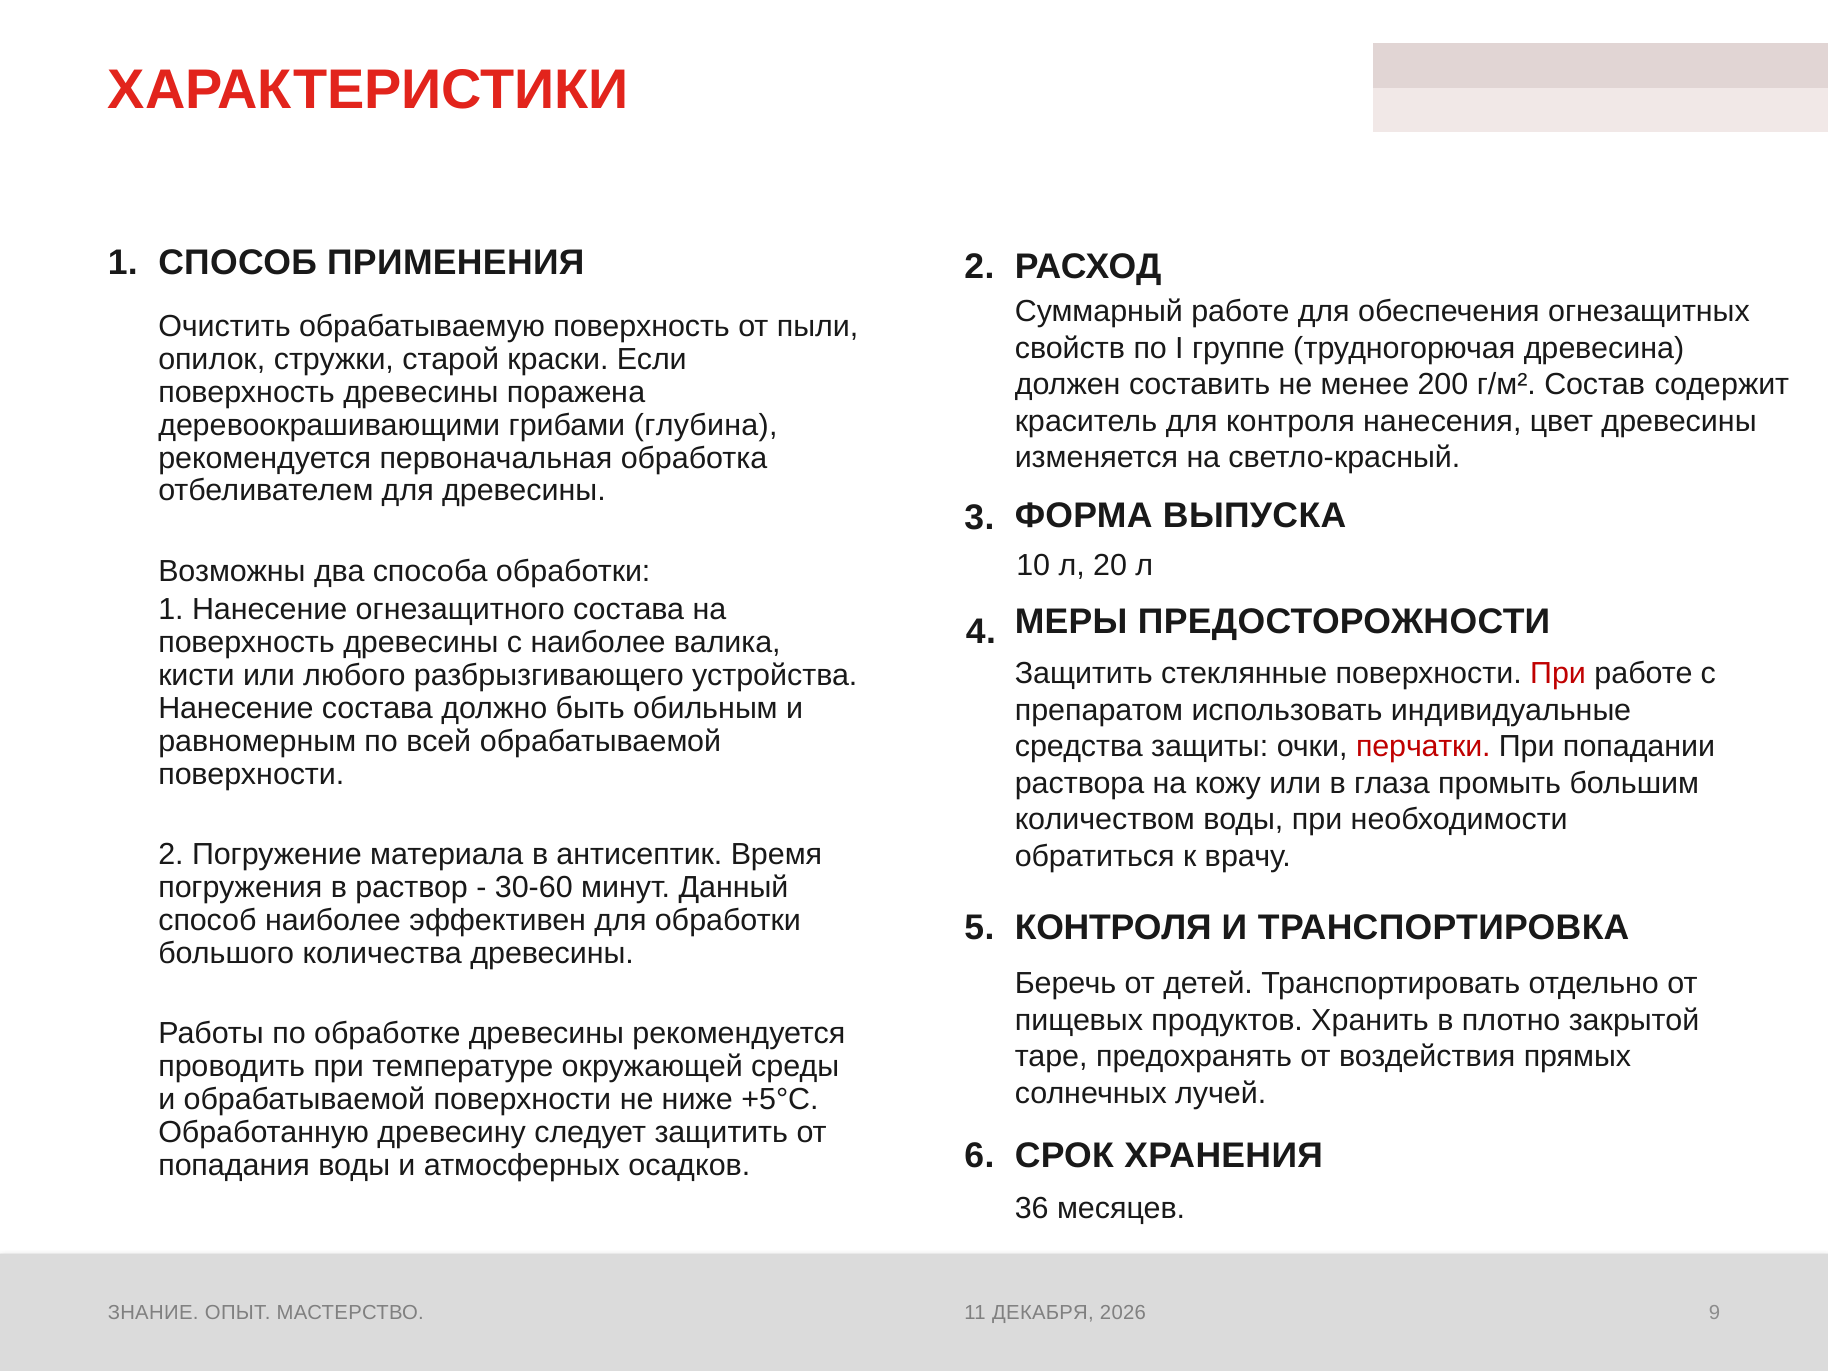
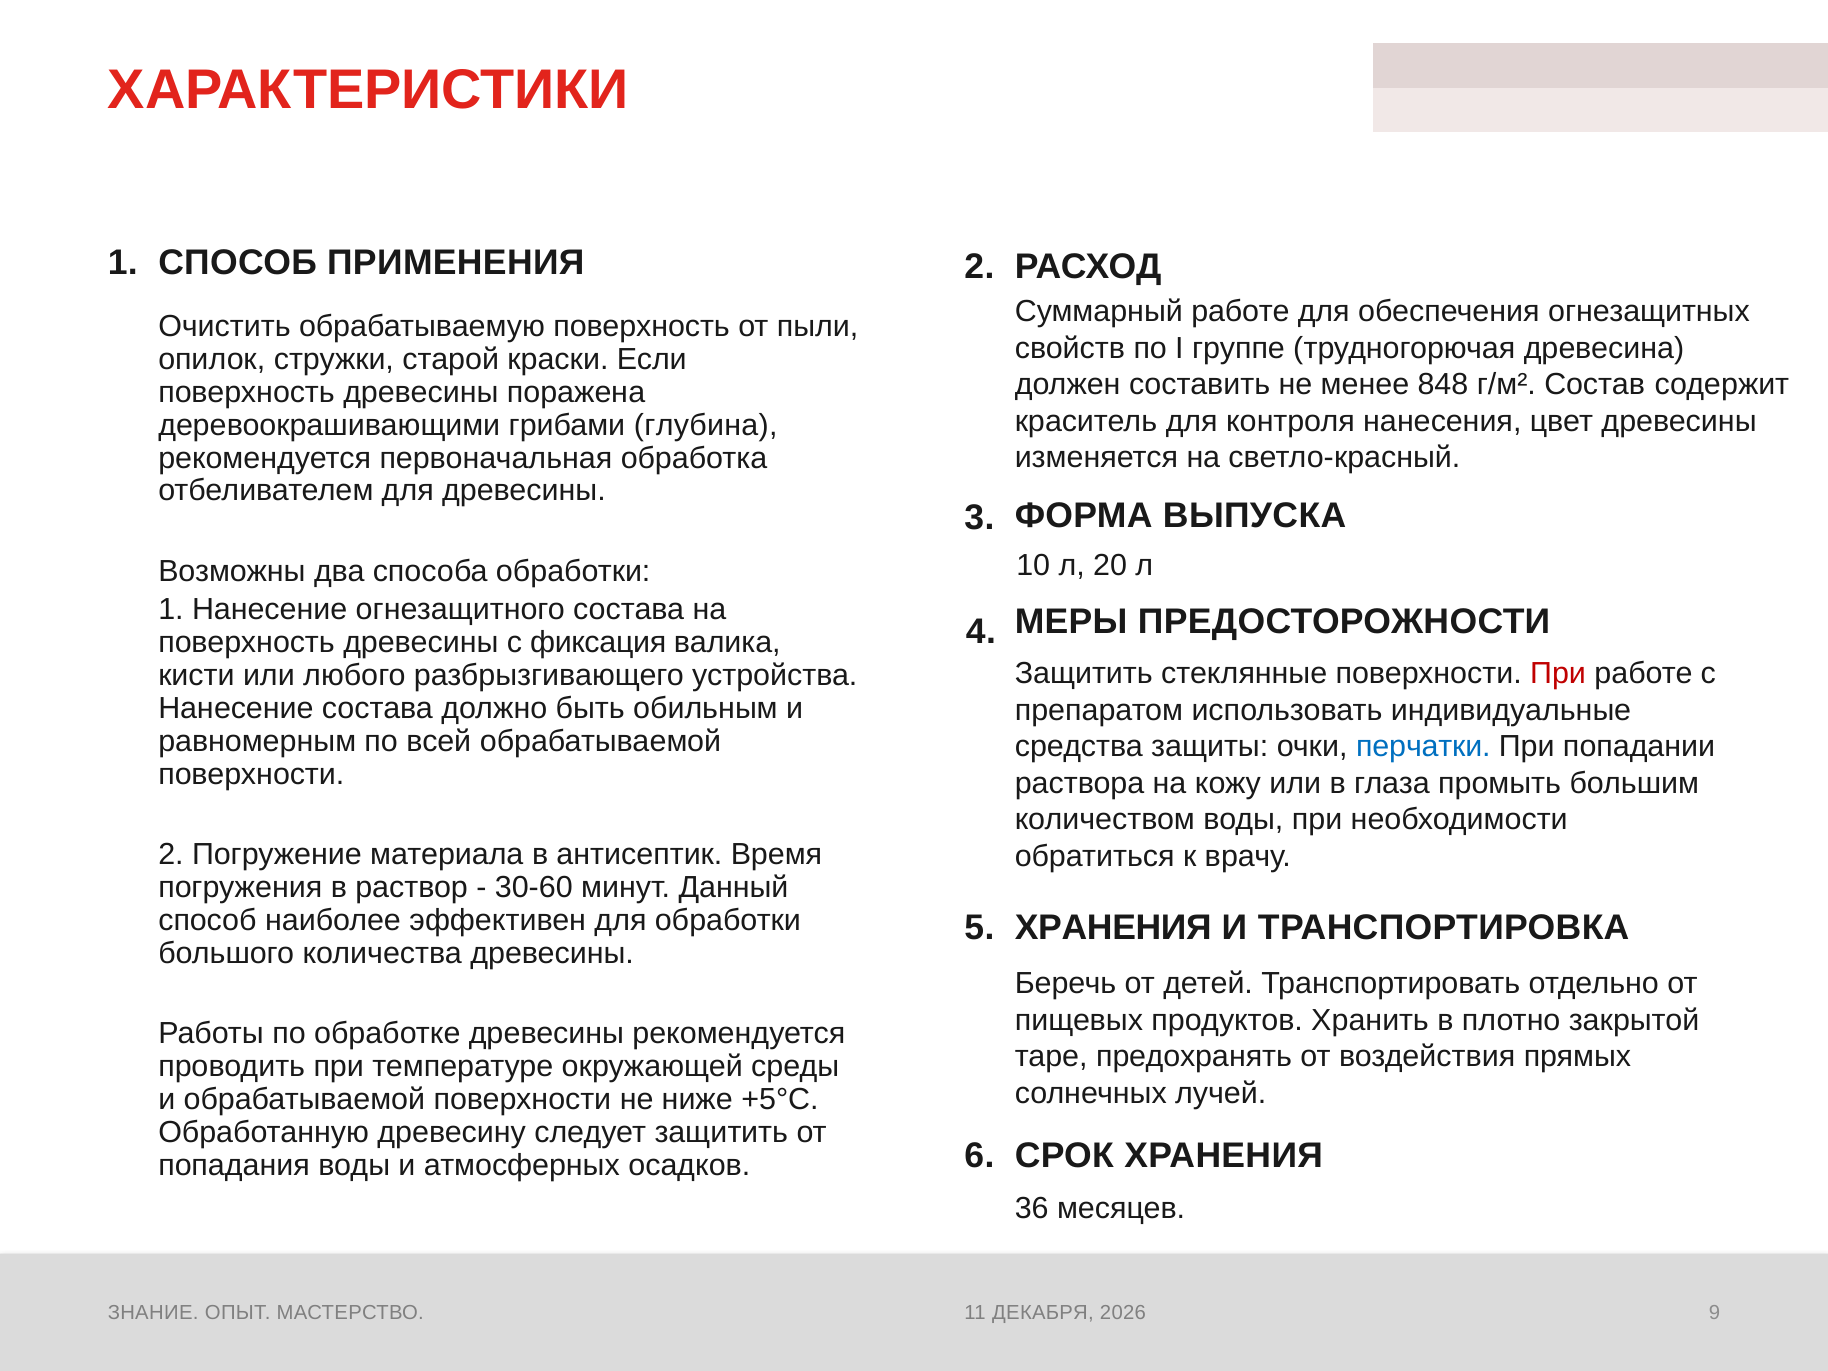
200: 200 -> 848
с наиболее: наиболее -> фиксация
перчатки colour: red -> blue
КОНТРОЛЯ at (1113, 928): КОНТРОЛЯ -> ХРАНЕНИЯ
